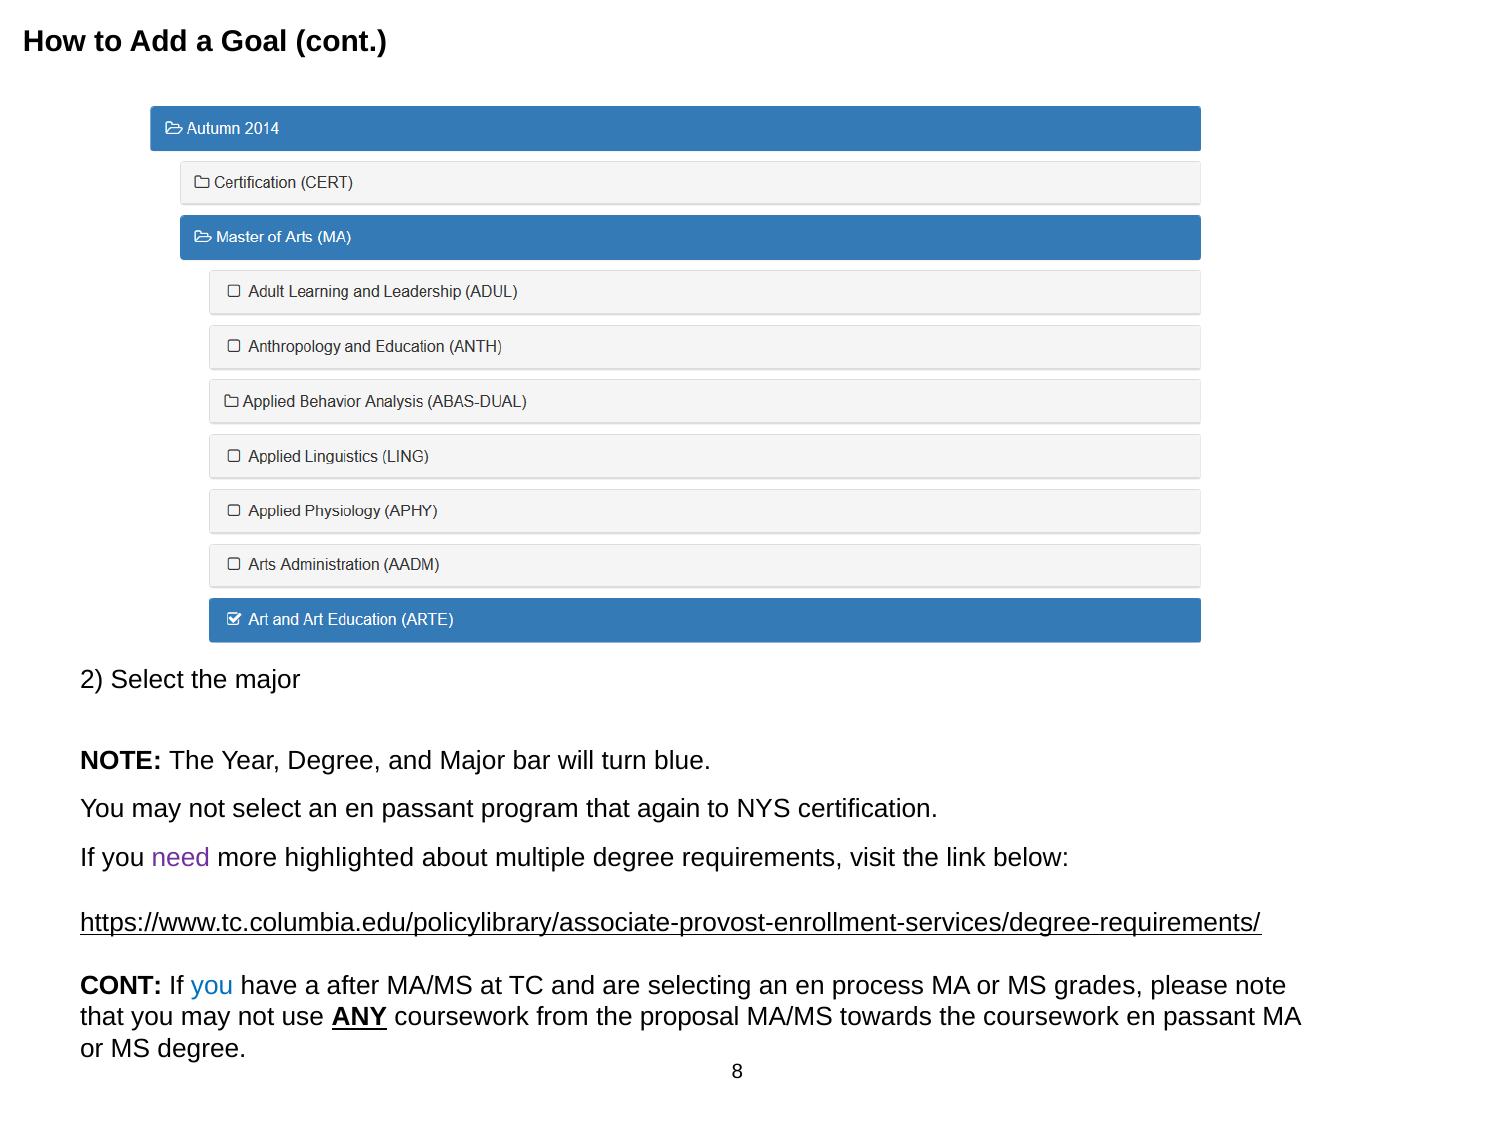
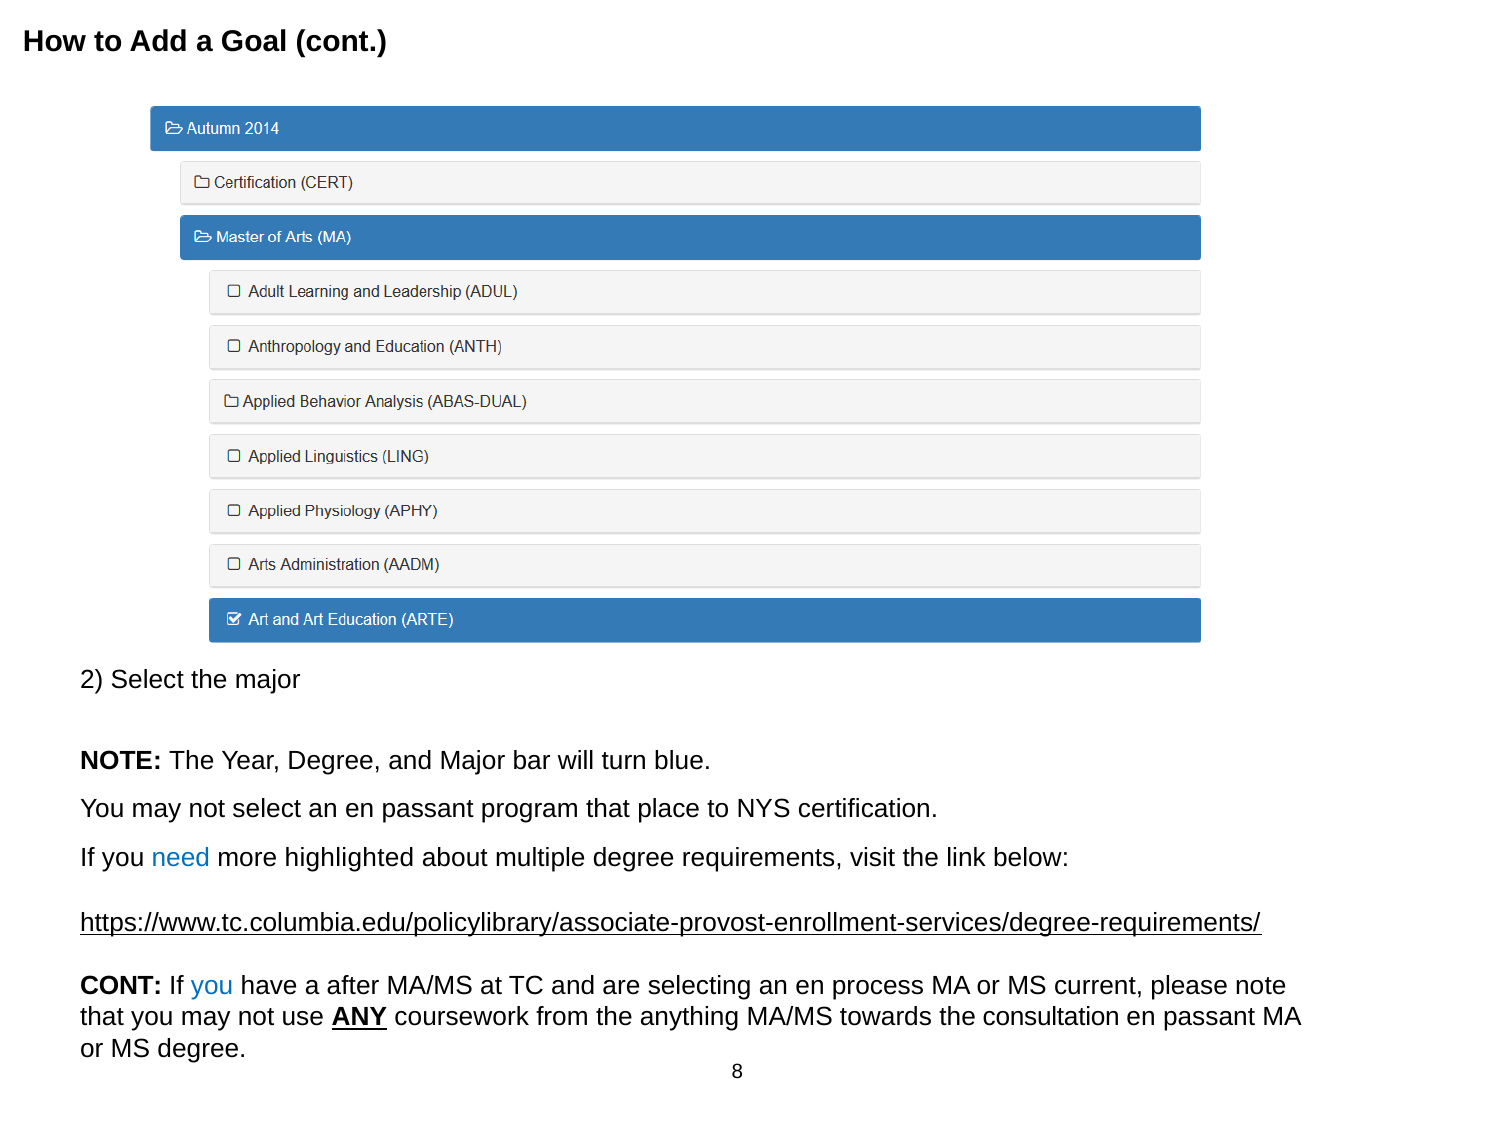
again: again -> place
need colour: purple -> blue
grades: grades -> current
proposal: proposal -> anything
the coursework: coursework -> consultation
